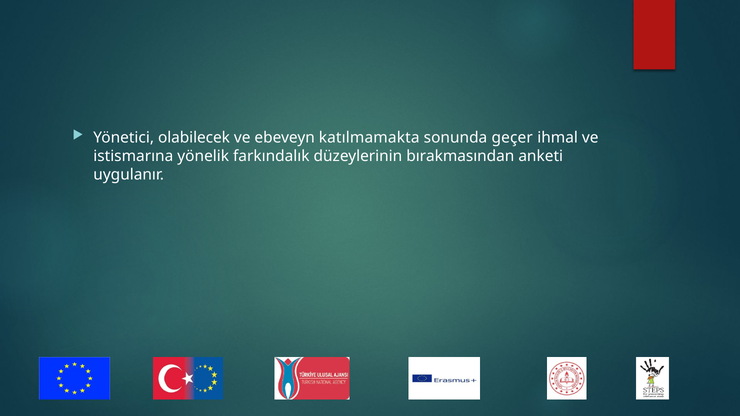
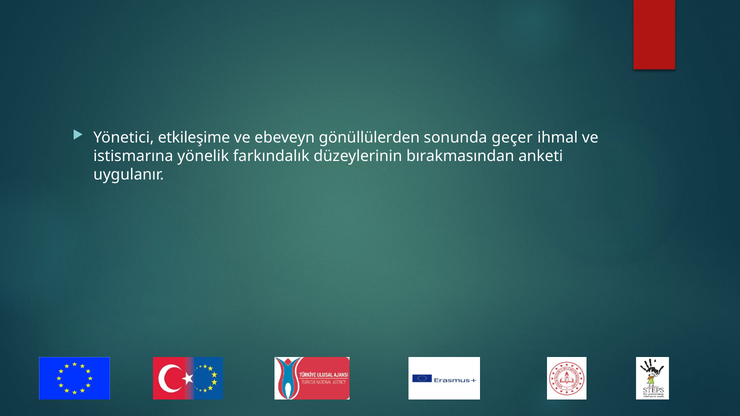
olabilecek: olabilecek -> etkileşime
katılmamakta: katılmamakta -> gönüllülerden
